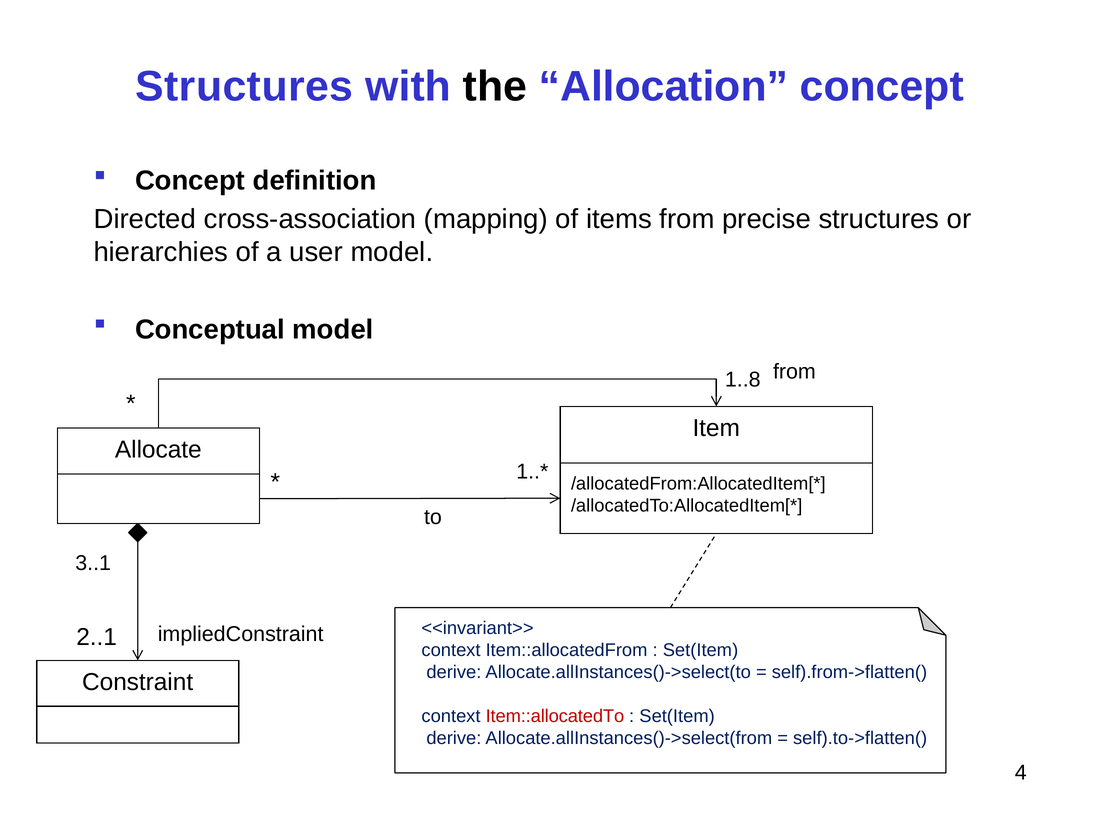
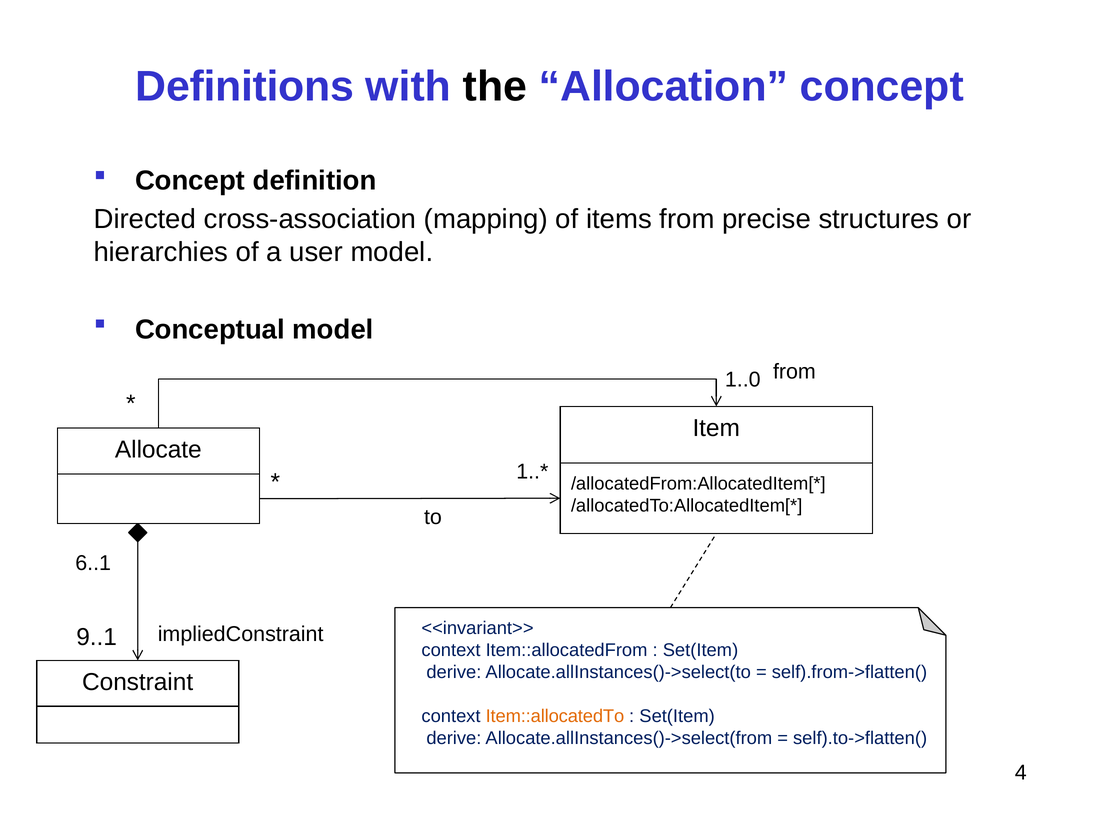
Structures at (244, 86): Structures -> Definitions
1..8: 1..8 -> 1..0
3..1: 3..1 -> 6..1
2..1: 2..1 -> 9..1
Item::allocatedTo colour: red -> orange
